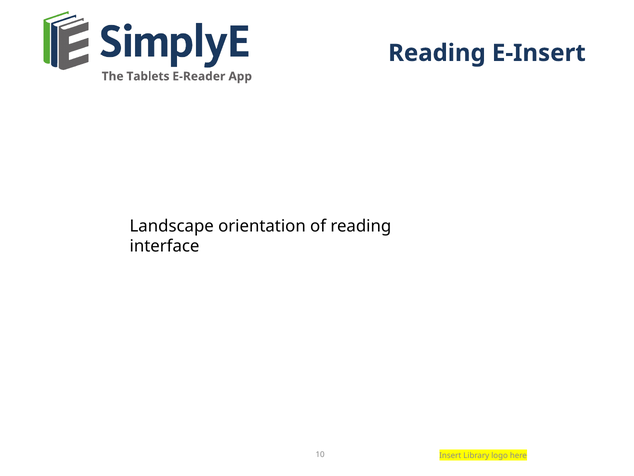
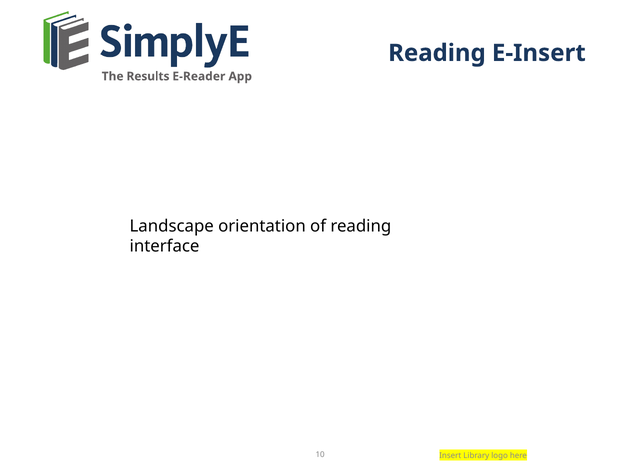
Tablets: Tablets -> Results
